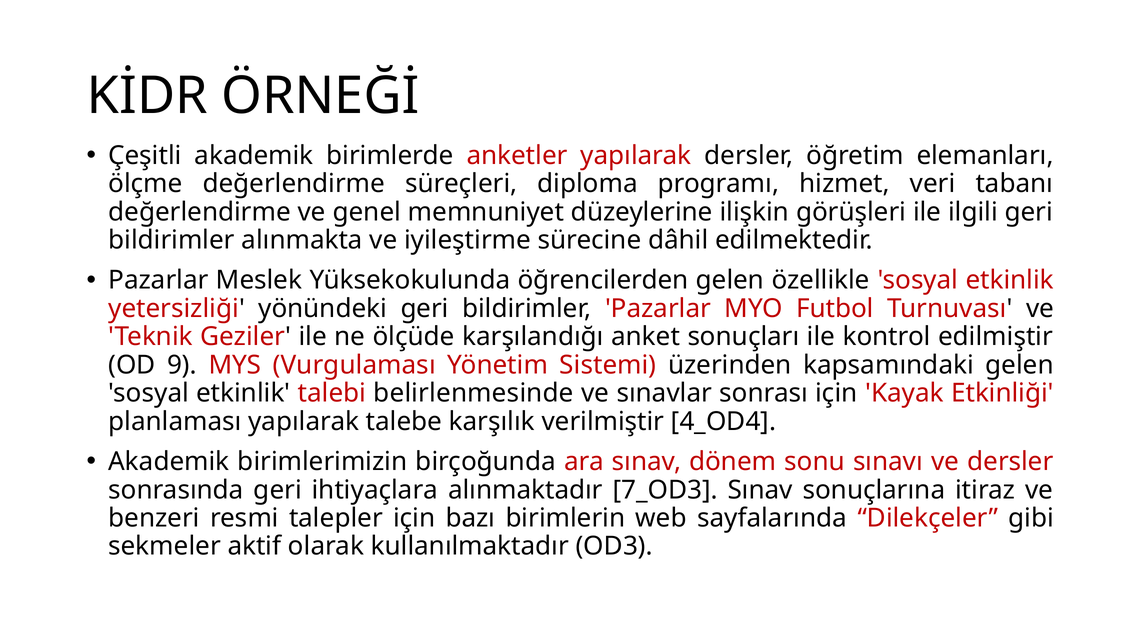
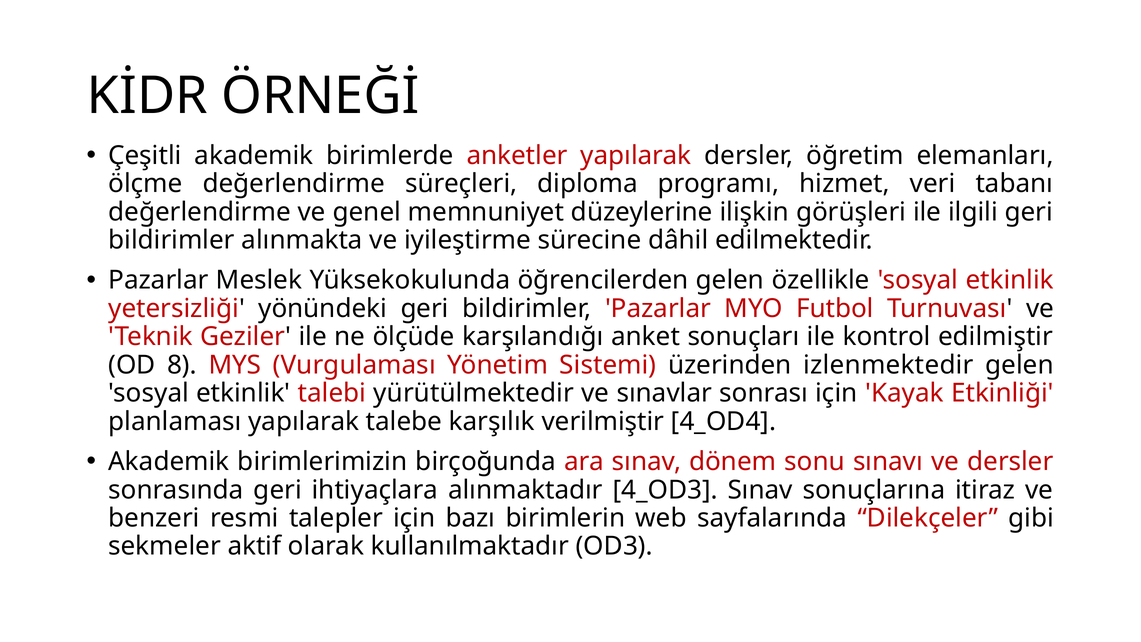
9: 9 -> 8
kapsamındaki: kapsamındaki -> izlenmektedir
belirlenmesinde: belirlenmesinde -> yürütülmektedir
7_OD3: 7_OD3 -> 4_OD3
